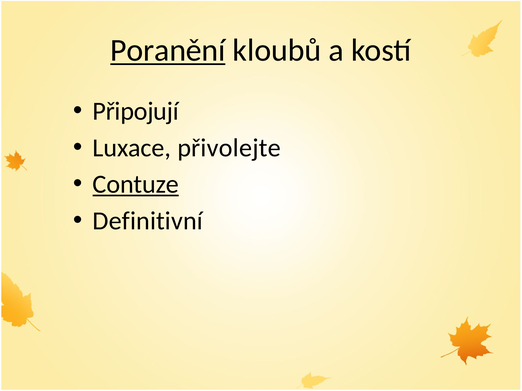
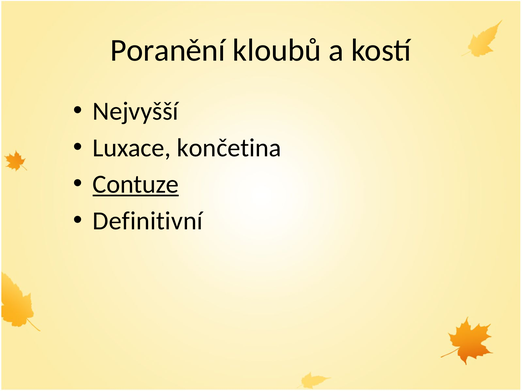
Poranění underline: present -> none
Připojují: Připojují -> Nejvyšší
přivolejte: přivolejte -> končetina
